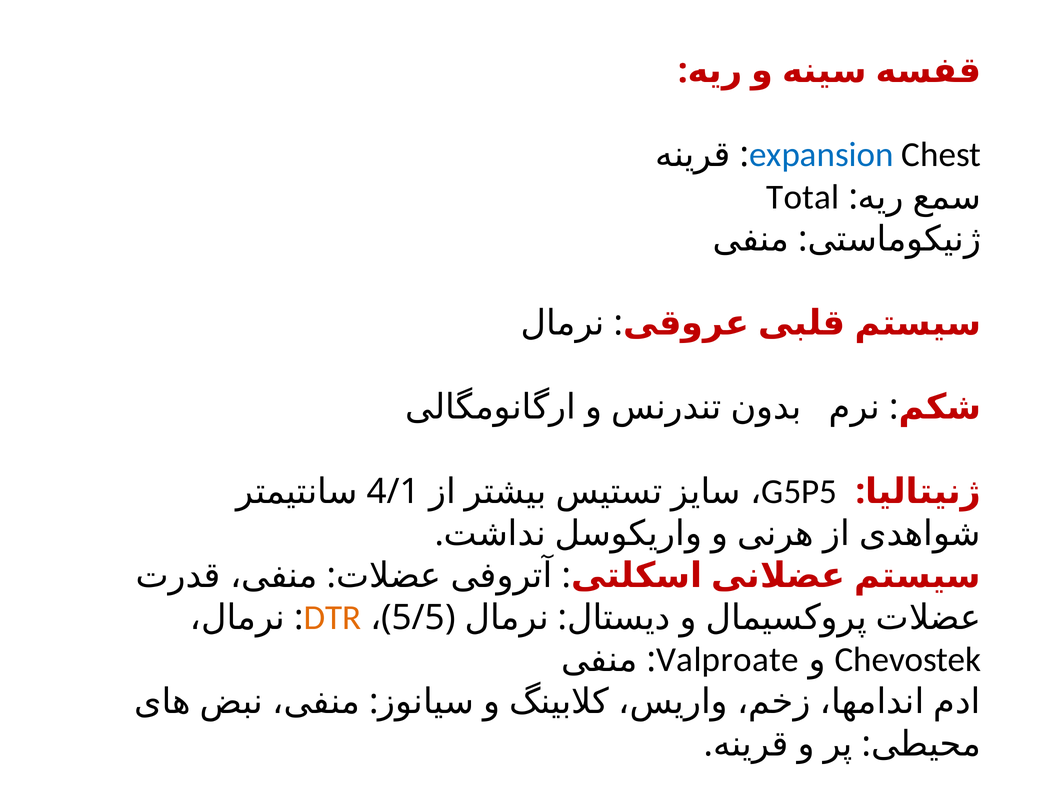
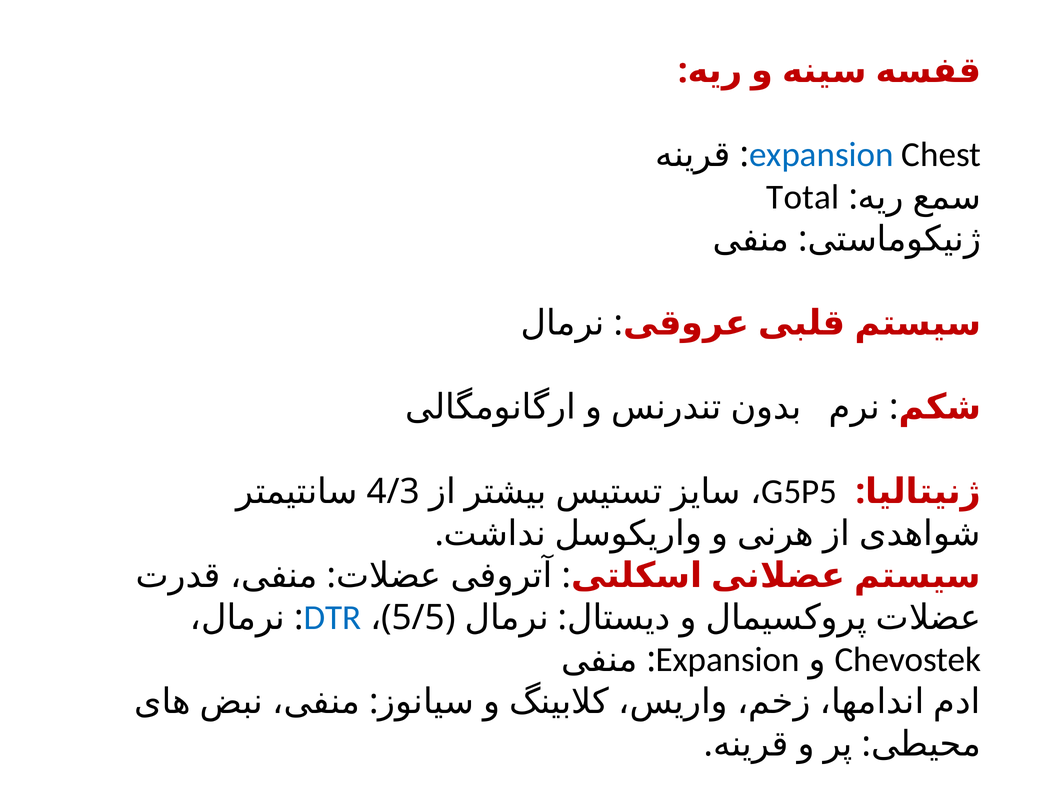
4/1: 4/1 -> 4/3
DTR colour: orange -> blue
Valproate at (727, 660): Valproate -> Expansion
